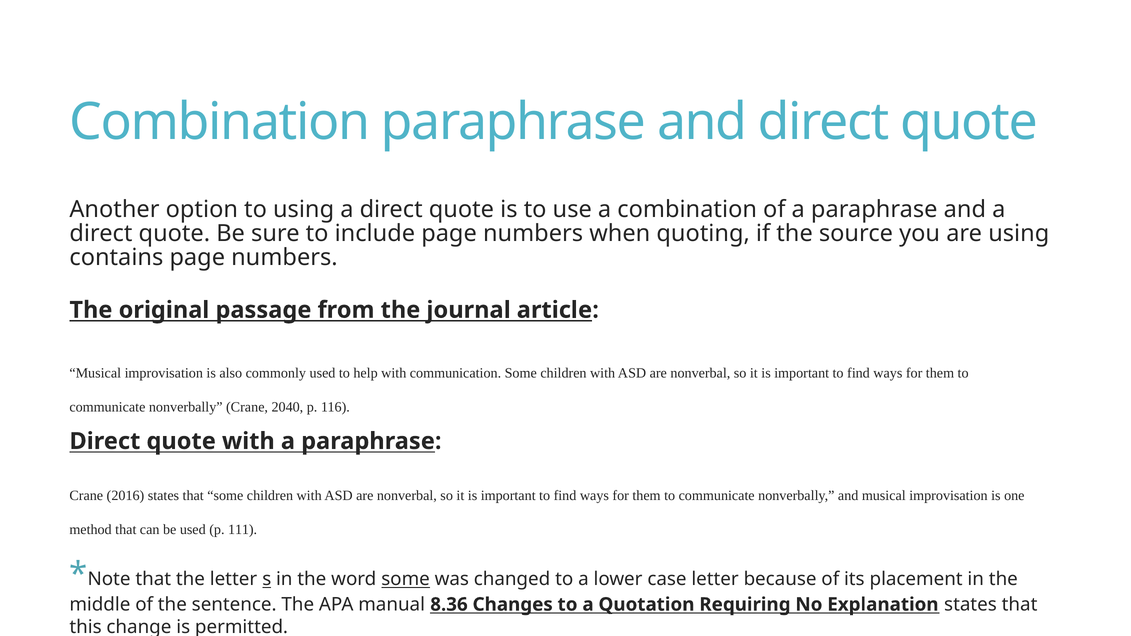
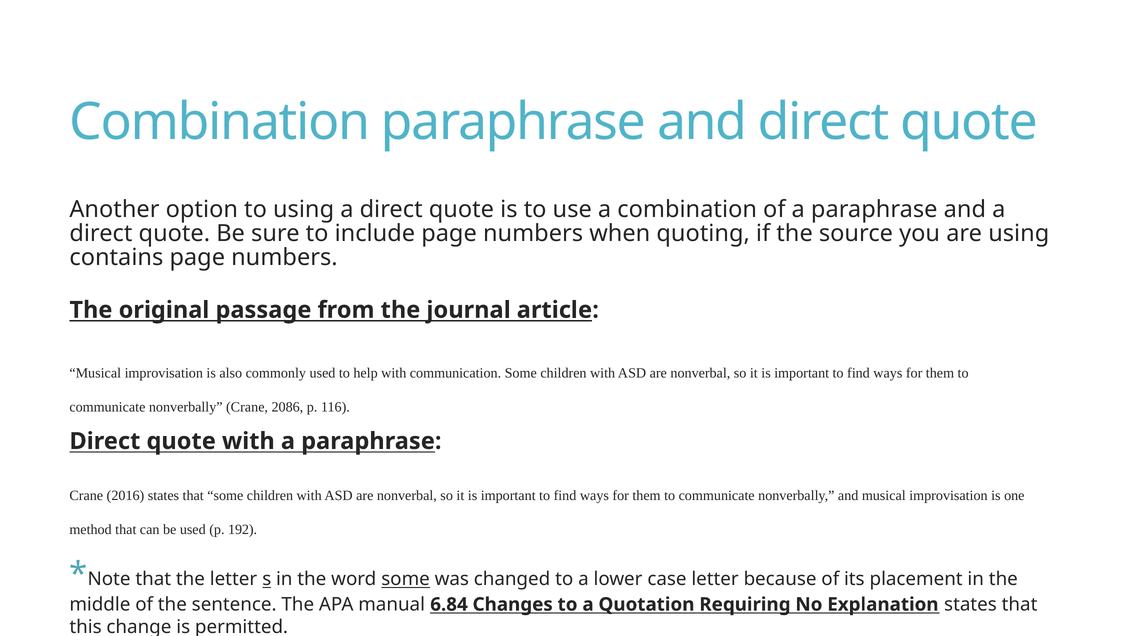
2040: 2040 -> 2086
111: 111 -> 192
8.36: 8.36 -> 6.84
